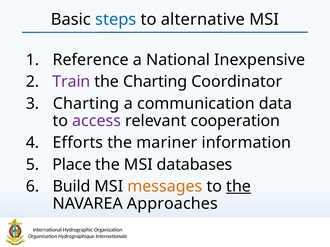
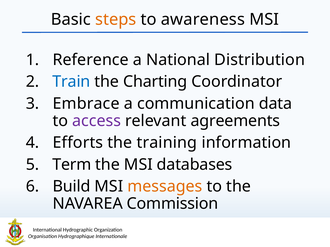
steps colour: blue -> orange
alternative: alternative -> awareness
Inexpensive: Inexpensive -> Distribution
Train colour: purple -> blue
Charting at (86, 104): Charting -> Embrace
cooperation: cooperation -> agreements
mariner: mariner -> training
Place: Place -> Term
the at (239, 187) underline: present -> none
Approaches: Approaches -> Commission
